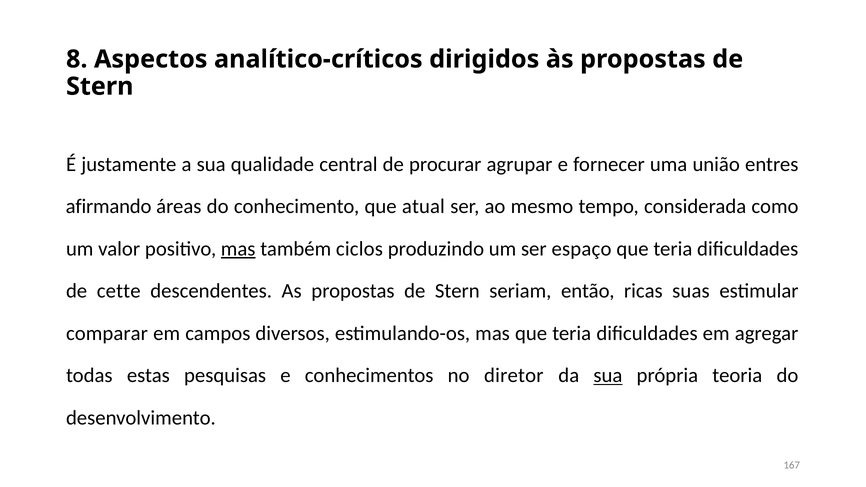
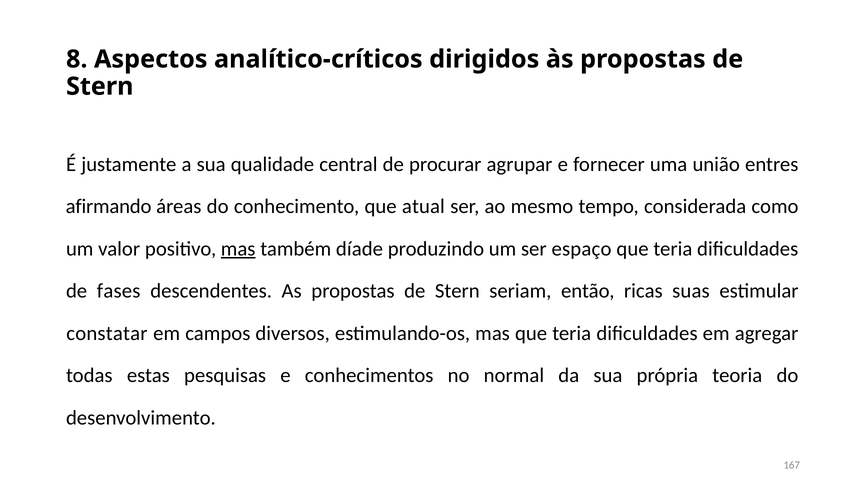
ciclos: ciclos -> díade
cette: cette -> fases
comparar: comparar -> constatar
diretor: diretor -> normal
sua at (608, 376) underline: present -> none
